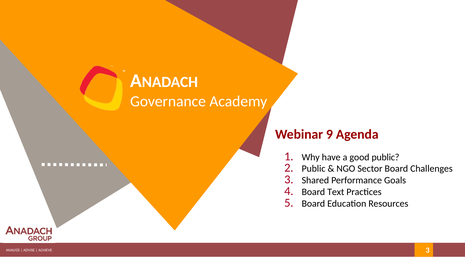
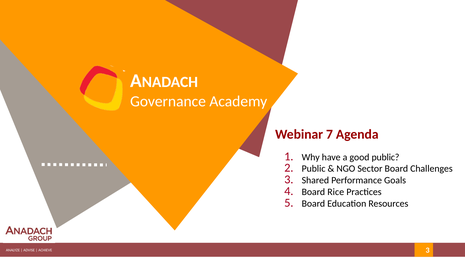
9: 9 -> 7
Text: Text -> Rice
